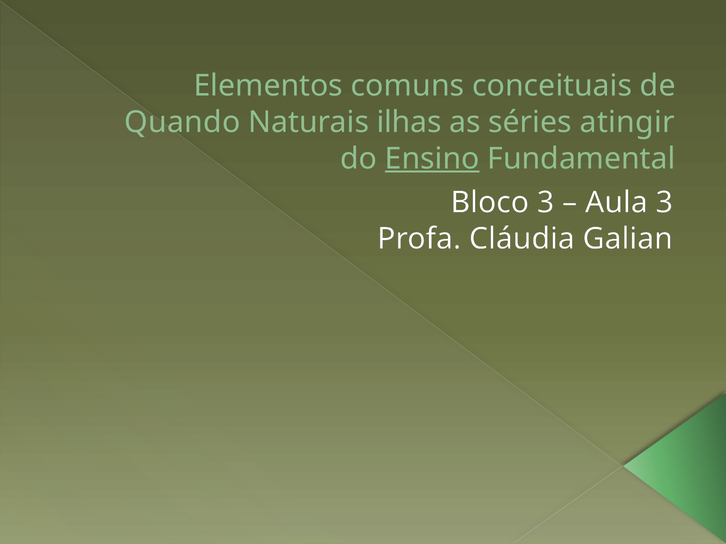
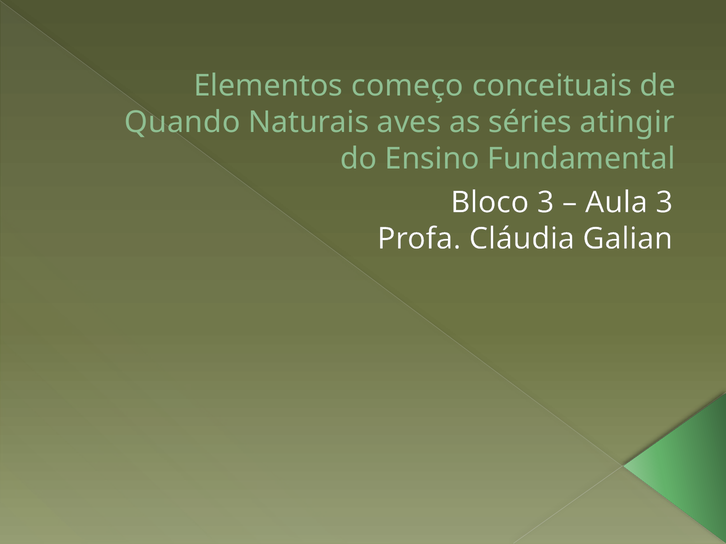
comuns: comuns -> começo
ilhas: ilhas -> aves
Ensino underline: present -> none
